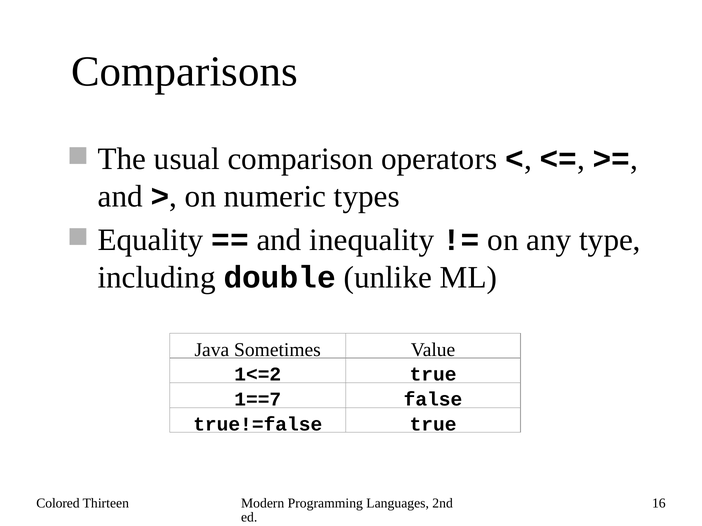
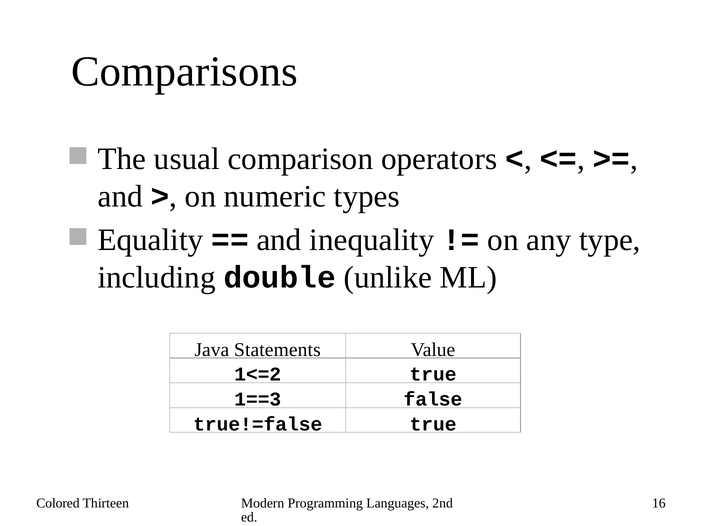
Sometimes: Sometimes -> Statements
1==7: 1==7 -> 1==3
